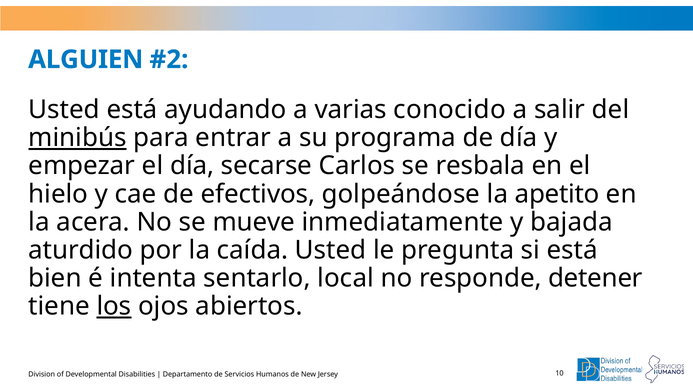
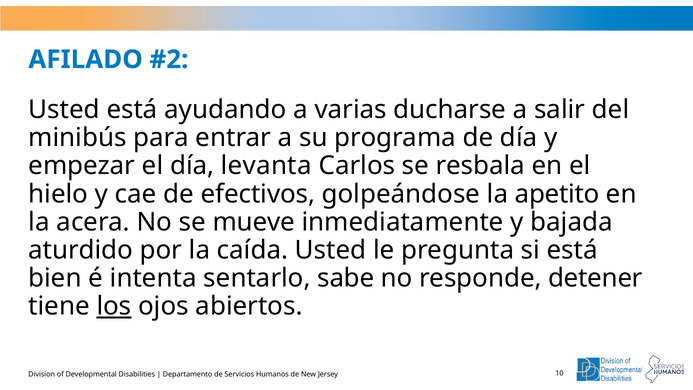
ALGUIEN: ALGUIEN -> AFILADO
conocido: conocido -> ducharse
minibús underline: present -> none
secarse: secarse -> levanta
local: local -> sabe
